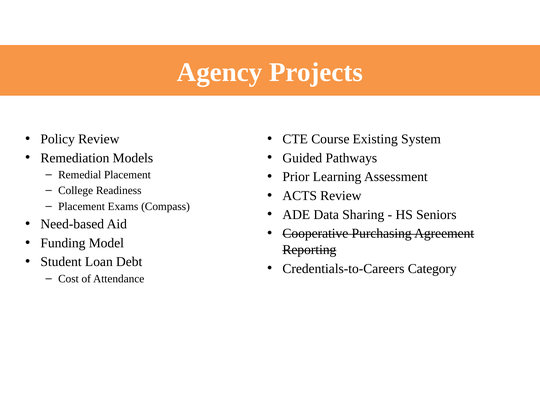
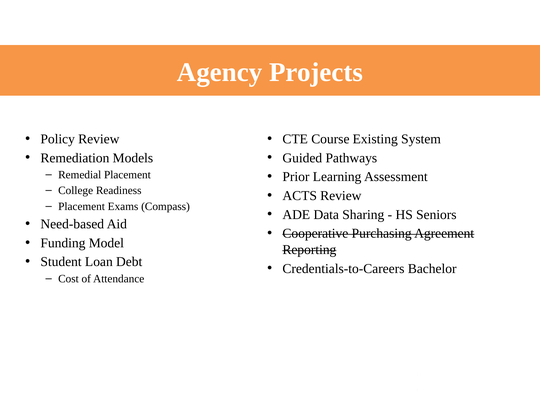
Category: Category -> Bachelor
